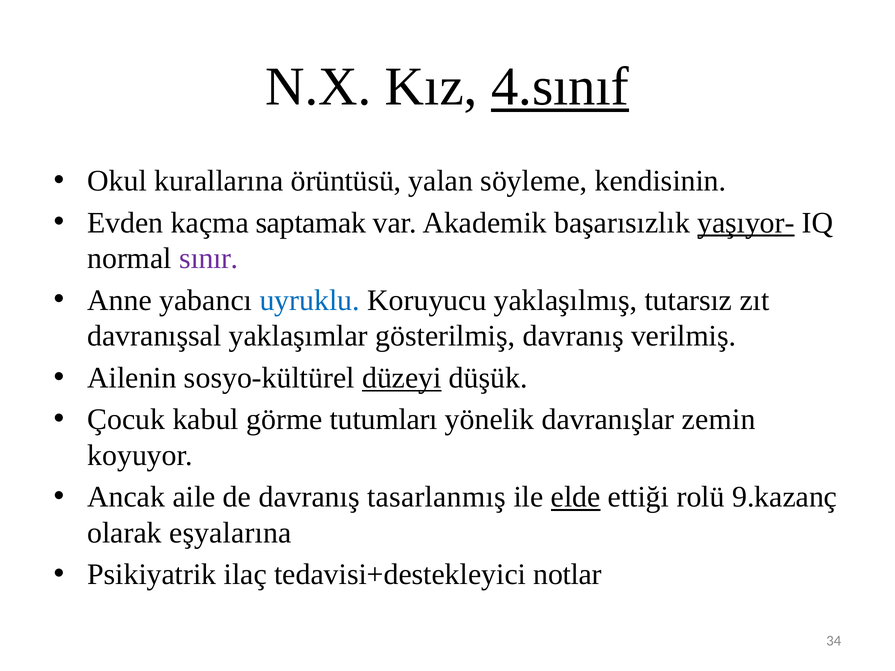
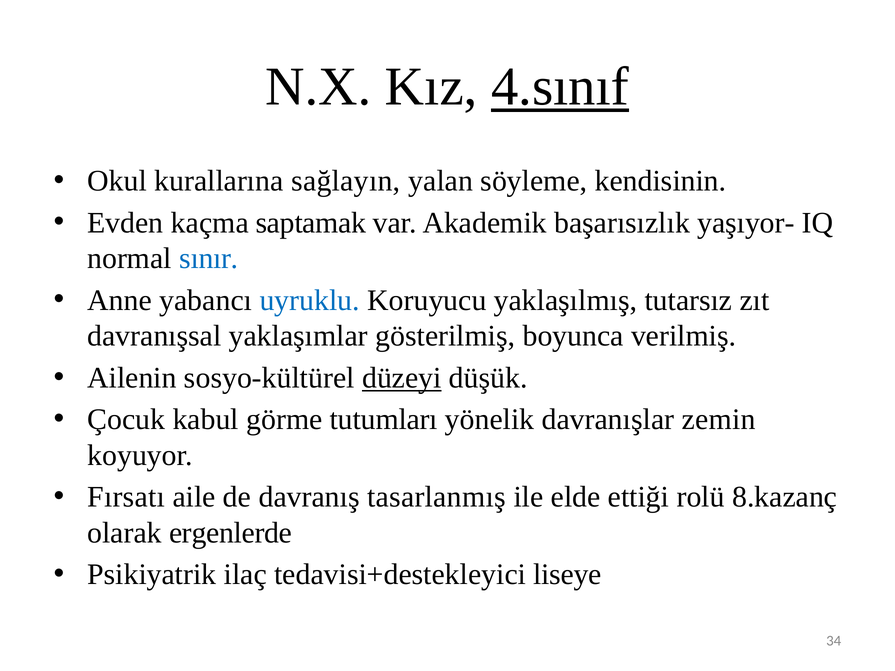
örüntüsü: örüntüsü -> sağlayın
yaşıyor- underline: present -> none
sınır colour: purple -> blue
gösterilmiş davranış: davranış -> boyunca
Ancak: Ancak -> Fırsatı
elde underline: present -> none
9.kazanç: 9.kazanç -> 8.kazanç
eşyalarına: eşyalarına -> ergenlerde
notlar: notlar -> liseye
